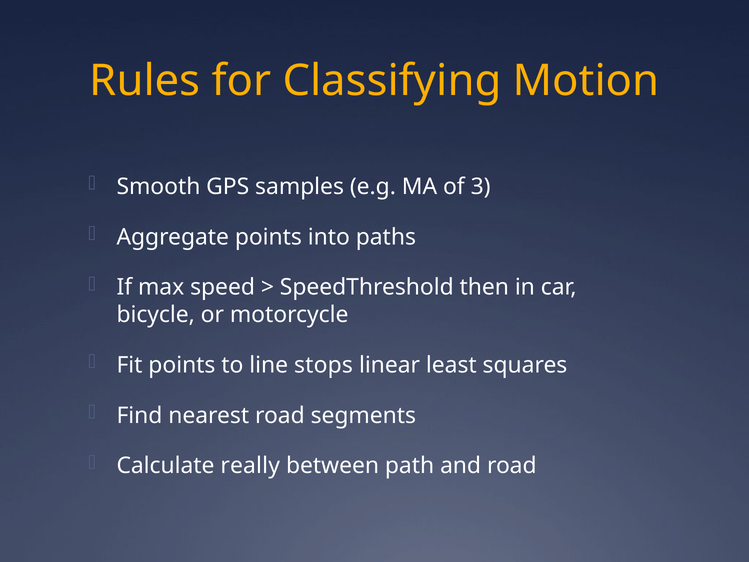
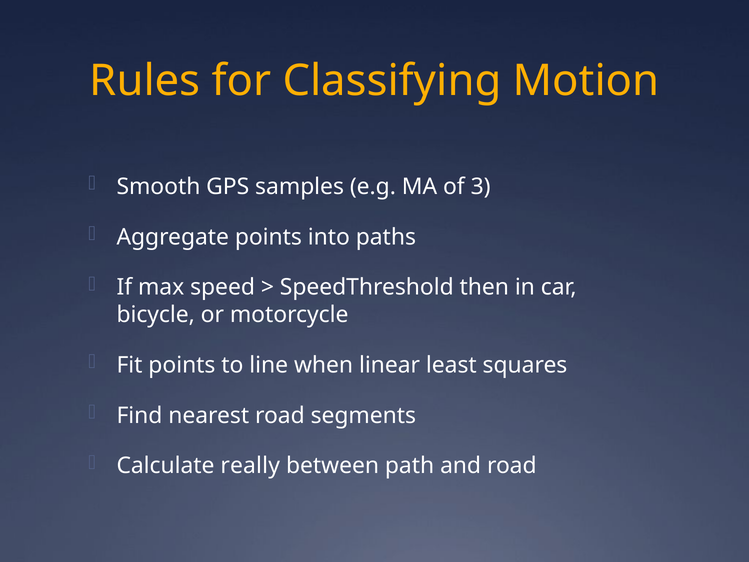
stops: stops -> when
